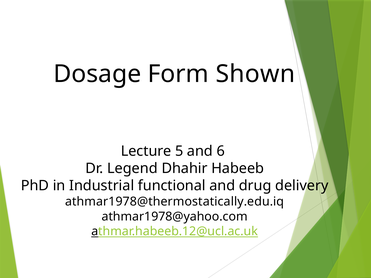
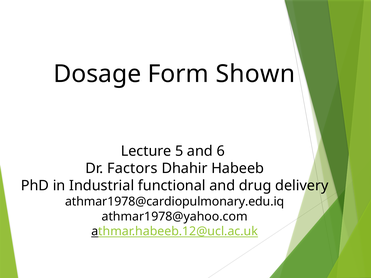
Legend: Legend -> Factors
athmar1978@thermostatically.edu.iq: athmar1978@thermostatically.edu.iq -> athmar1978@cardiopulmonary.edu.iq
